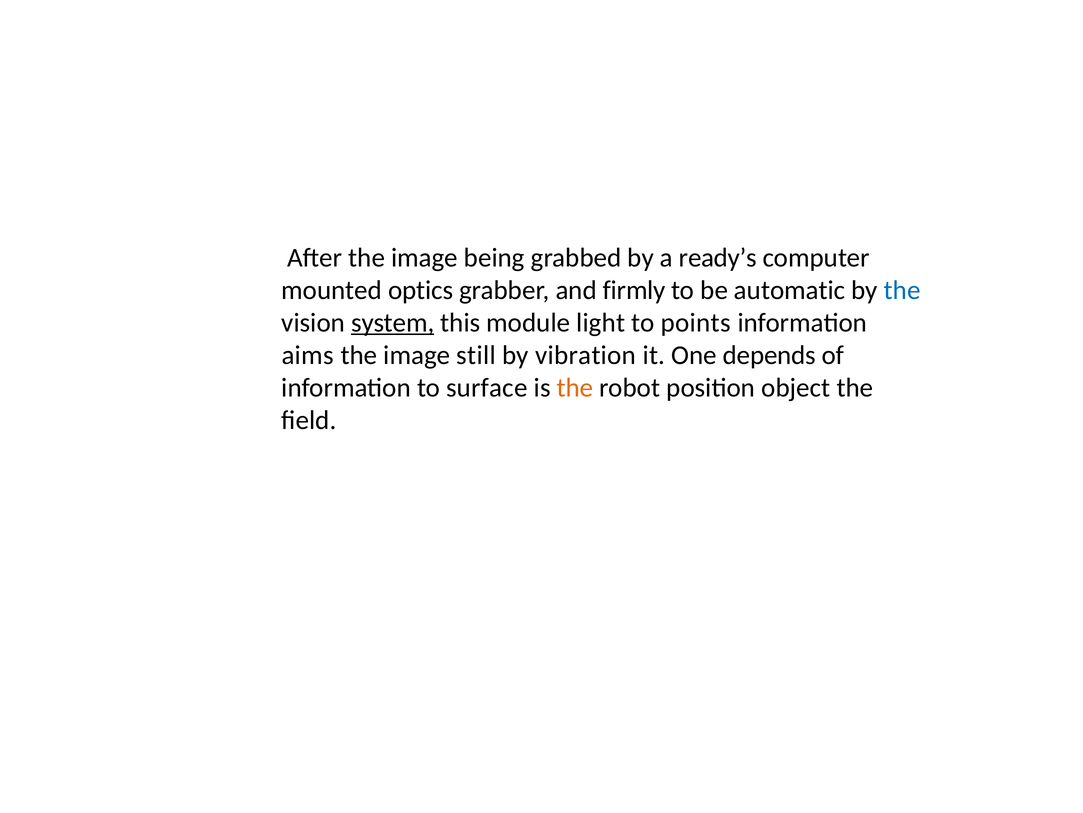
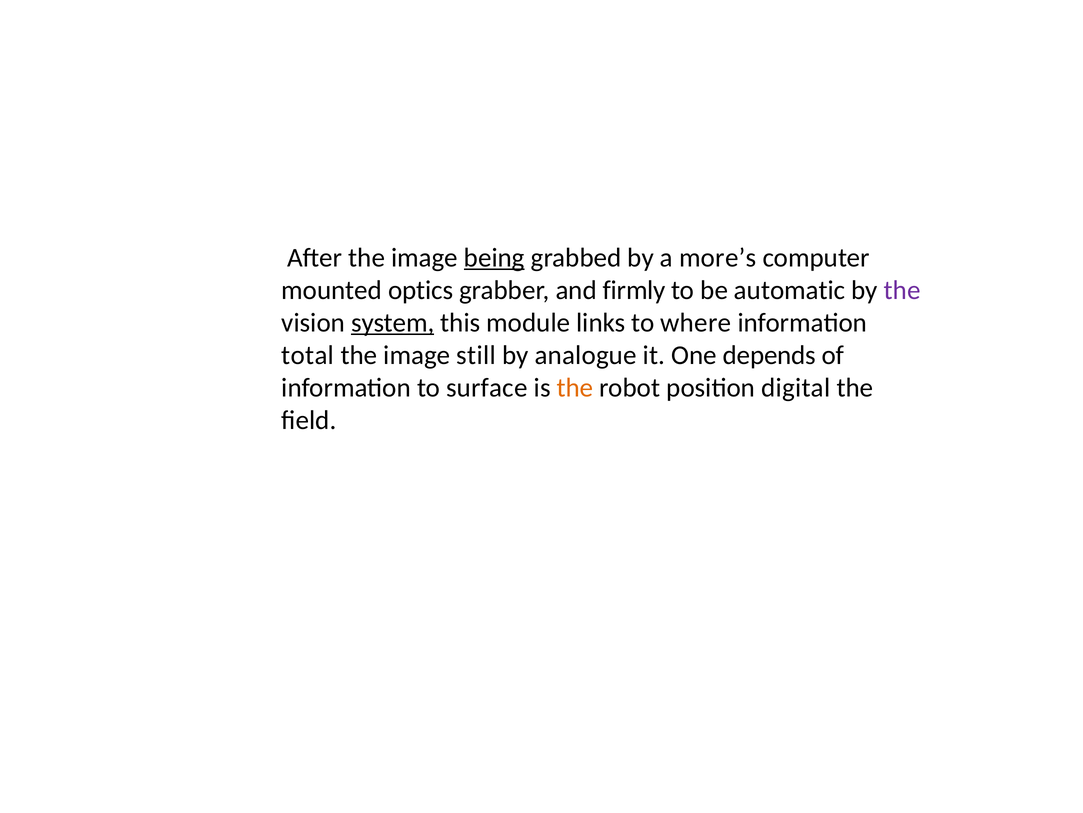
being underline: none -> present
ready’s: ready’s -> more’s
the at (902, 290) colour: blue -> purple
light: light -> links
points: points -> where
aims: aims -> total
vibration: vibration -> analogue
object: object -> digital
